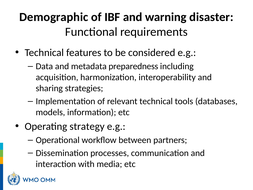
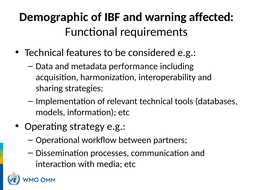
disaster: disaster -> affected
preparedness: preparedness -> performance
